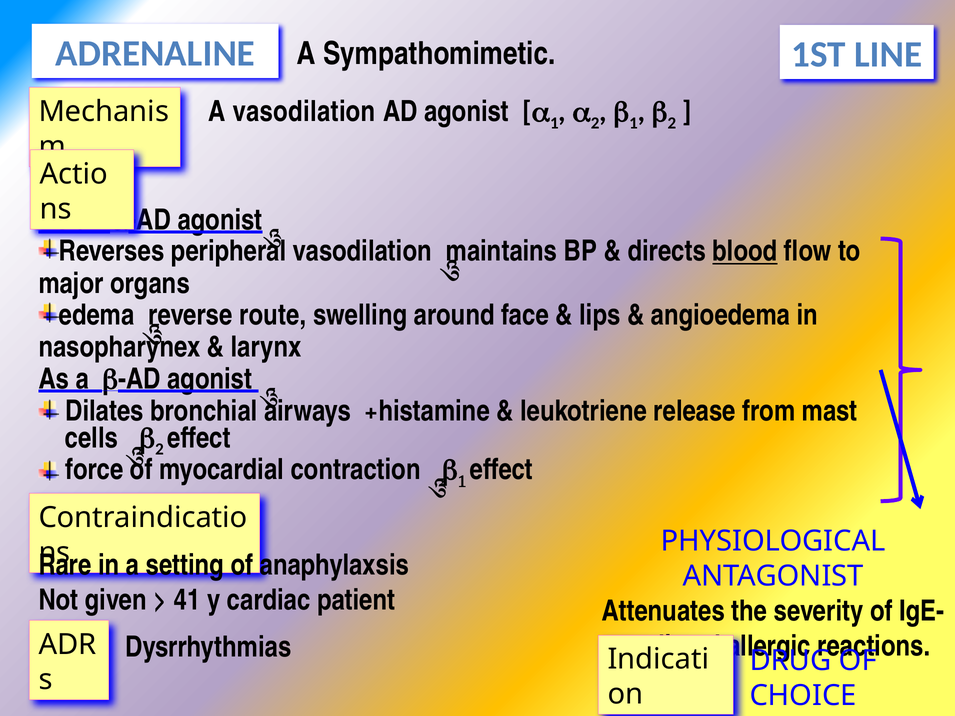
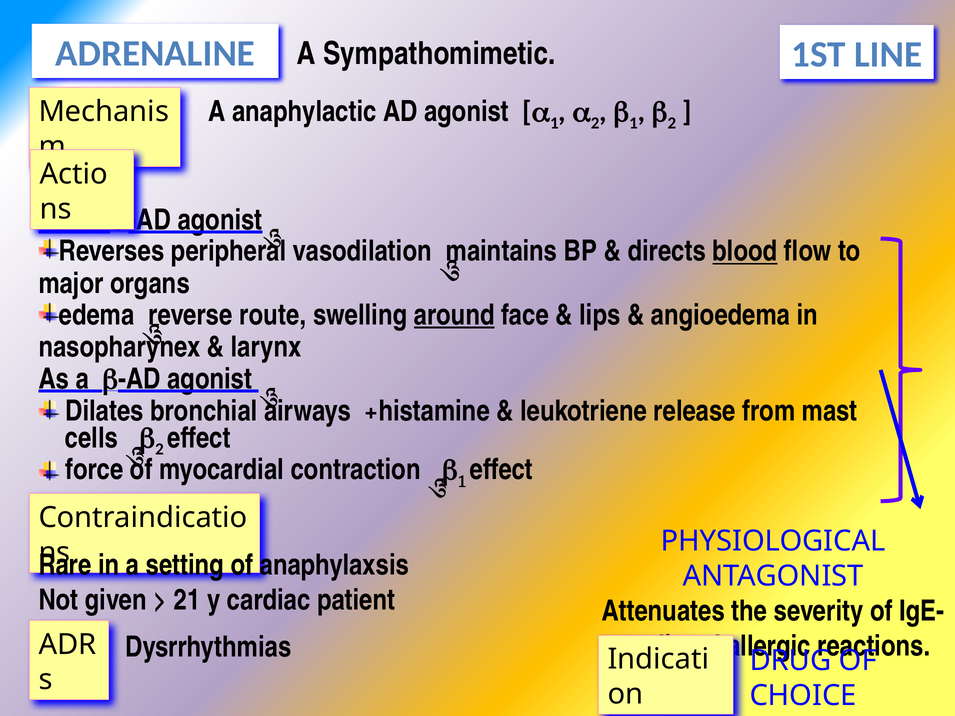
A vasodilation: vasodilation -> anaphylactic
around underline: none -> present
41: 41 -> 21
